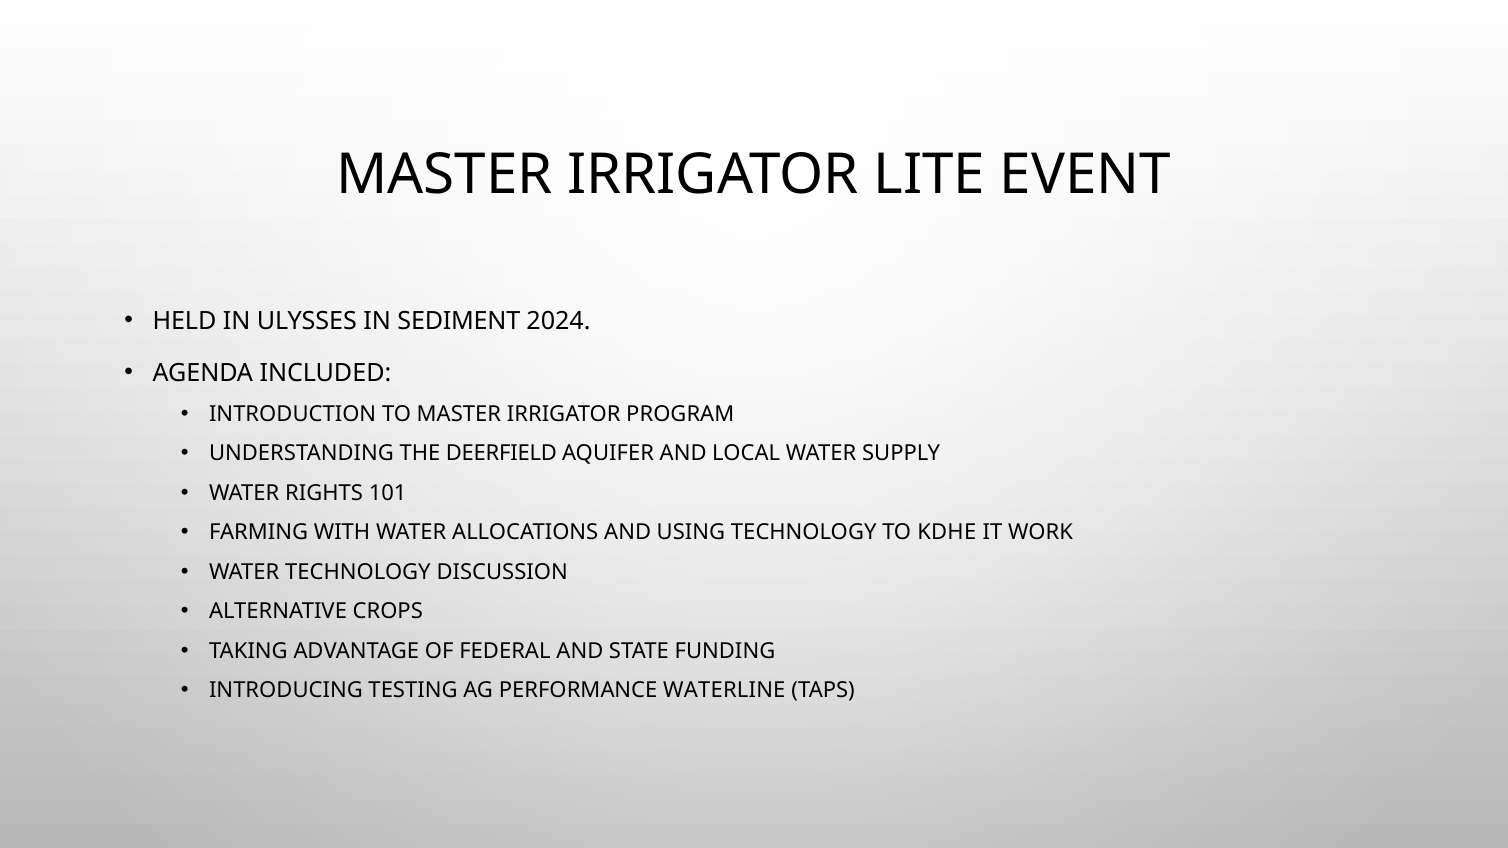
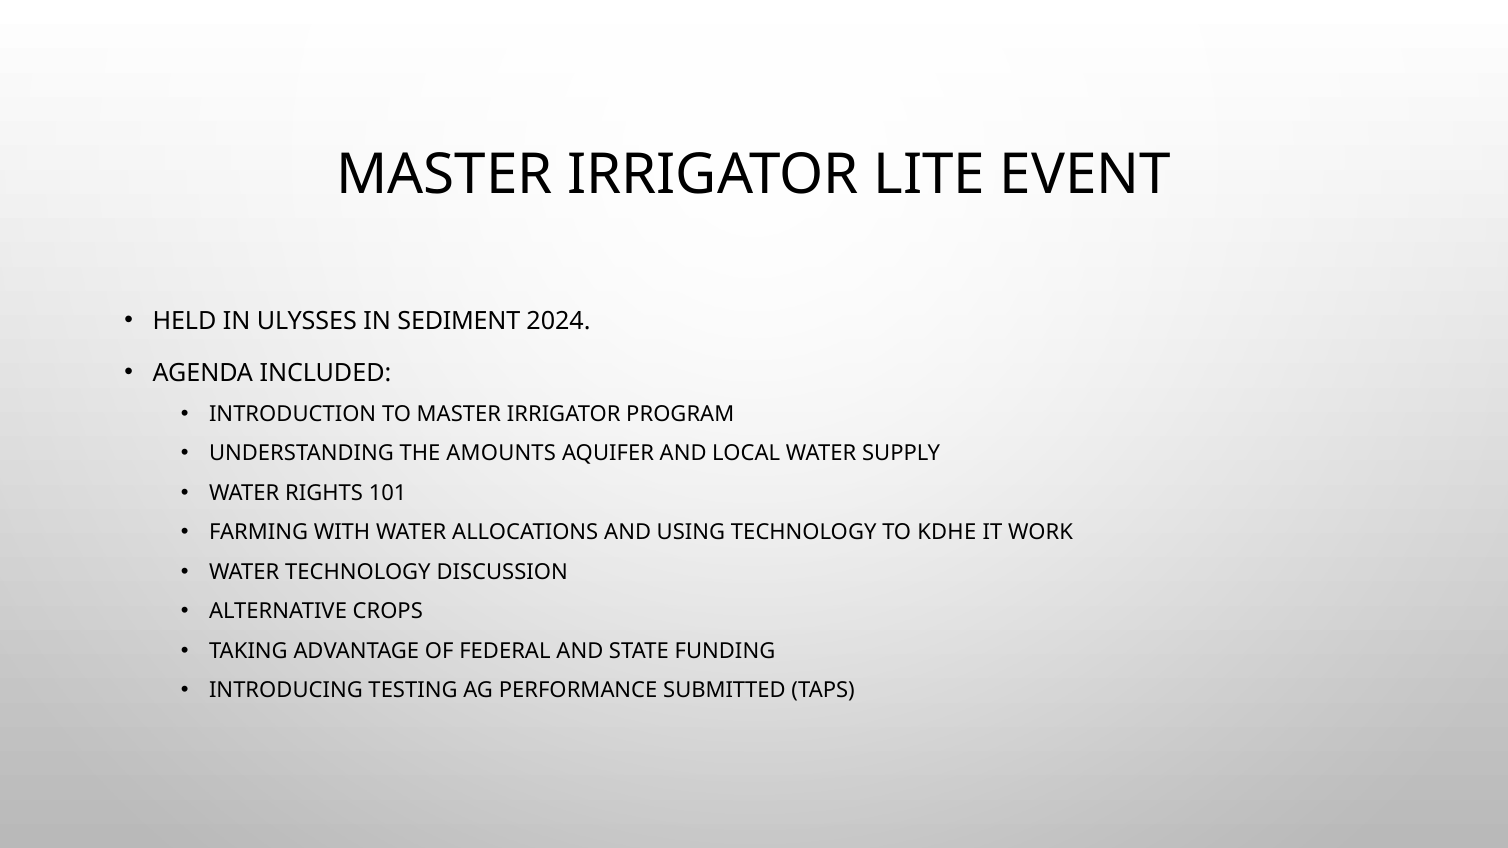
DEERFIELD: DEERFIELD -> AMOUNTS
WATERLINE: WATERLINE -> SUBMITTED
